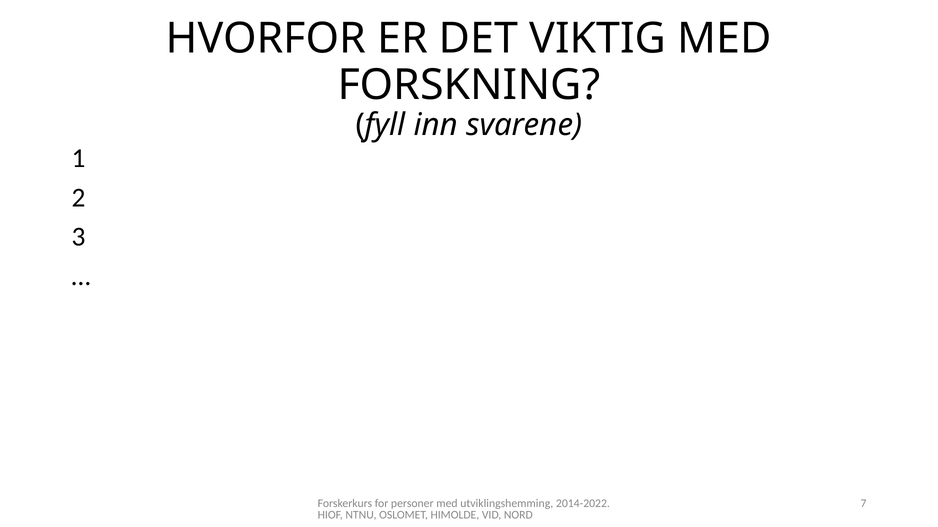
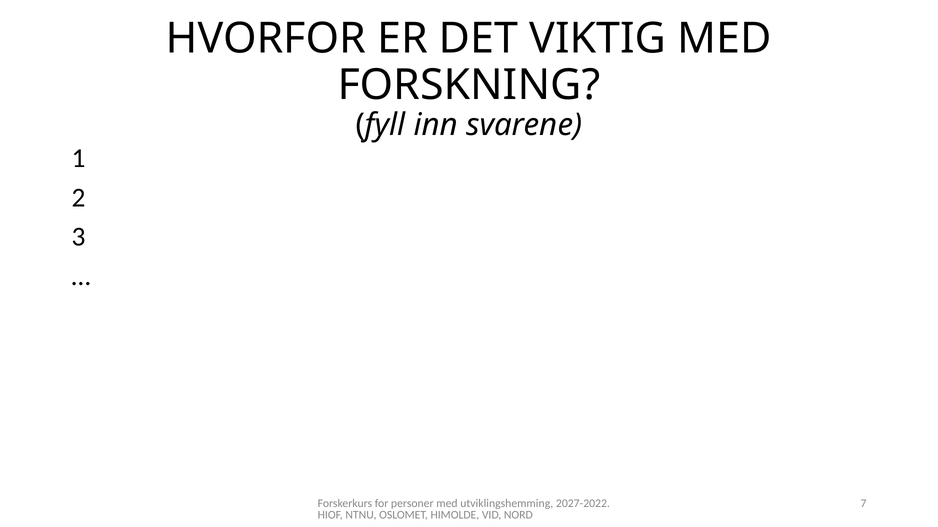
2014-2022: 2014-2022 -> 2027-2022
